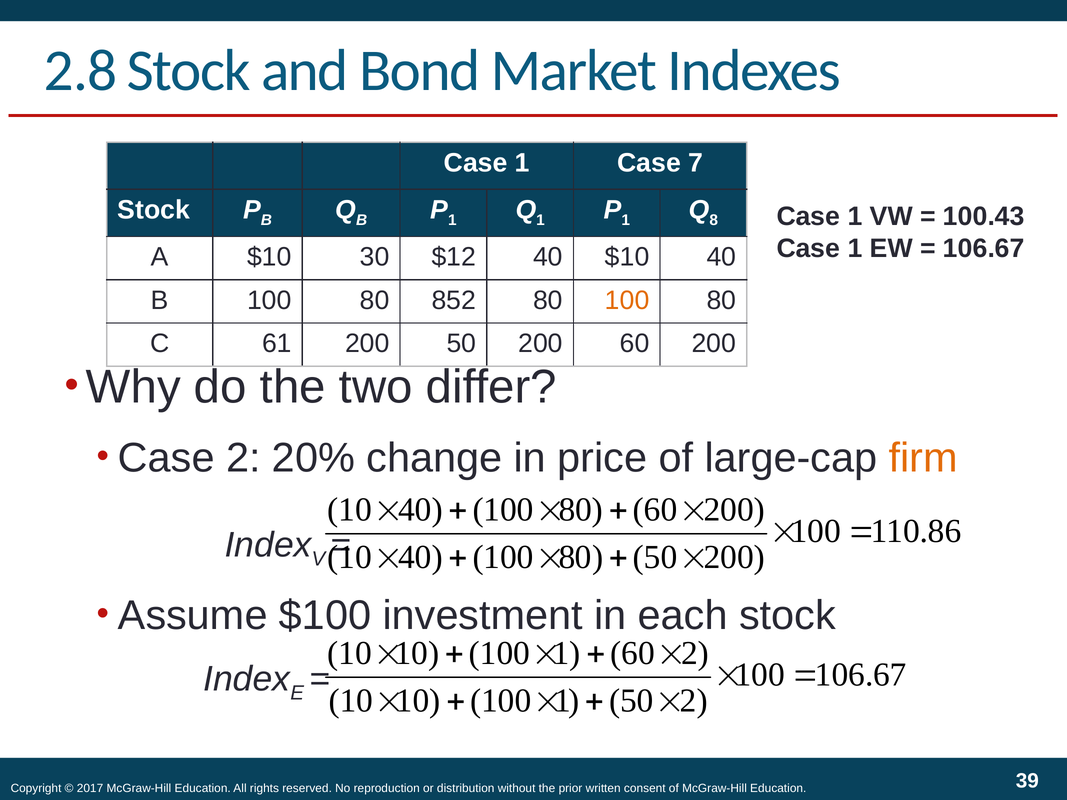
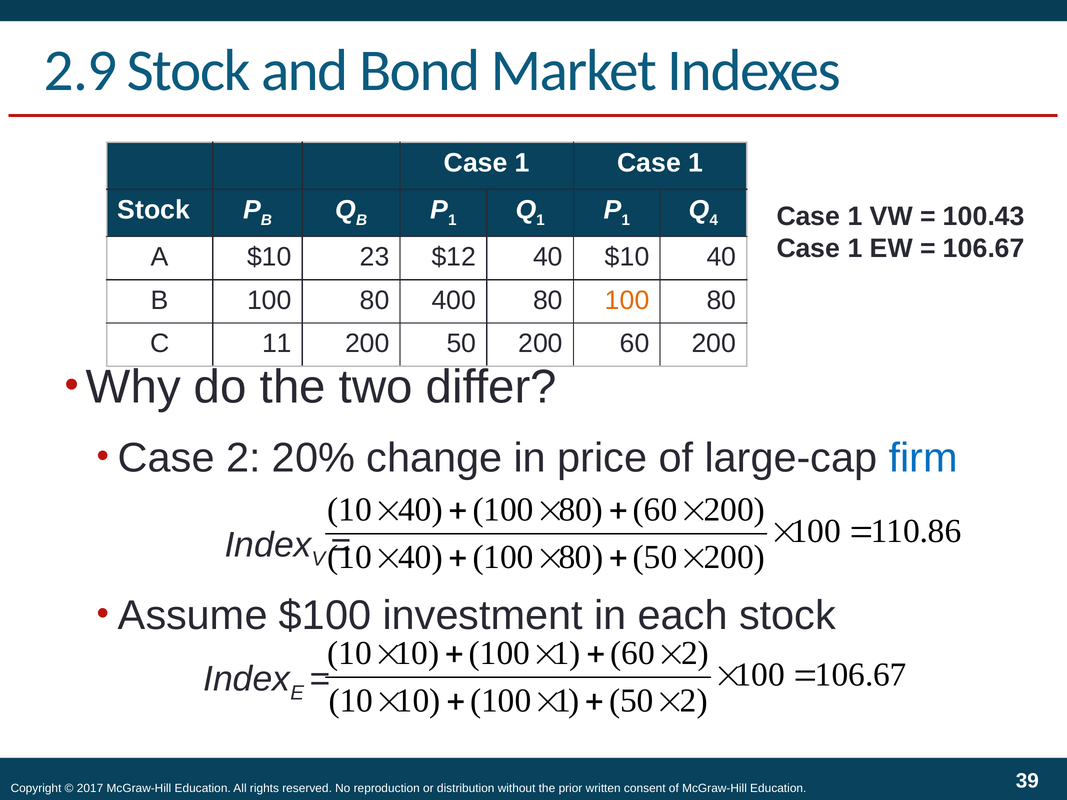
2.8: 2.8 -> 2.9
1 Case 7: 7 -> 1
8 at (714, 220): 8 -> 4
30: 30 -> 23
852: 852 -> 400
61: 61 -> 11
firm colour: orange -> blue
